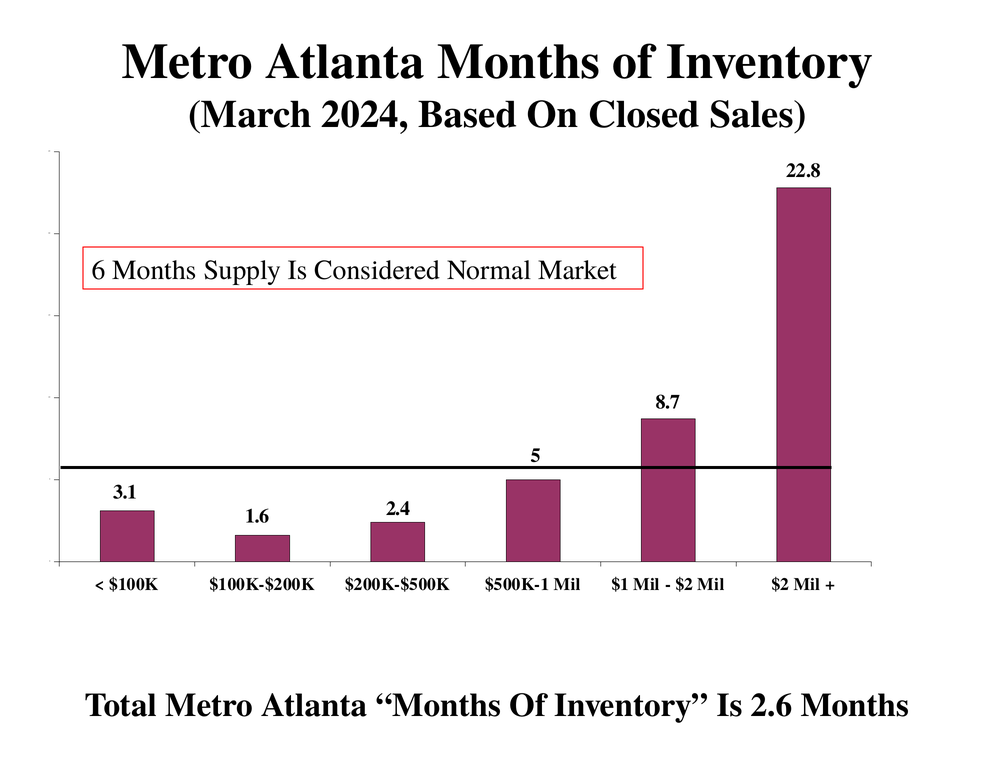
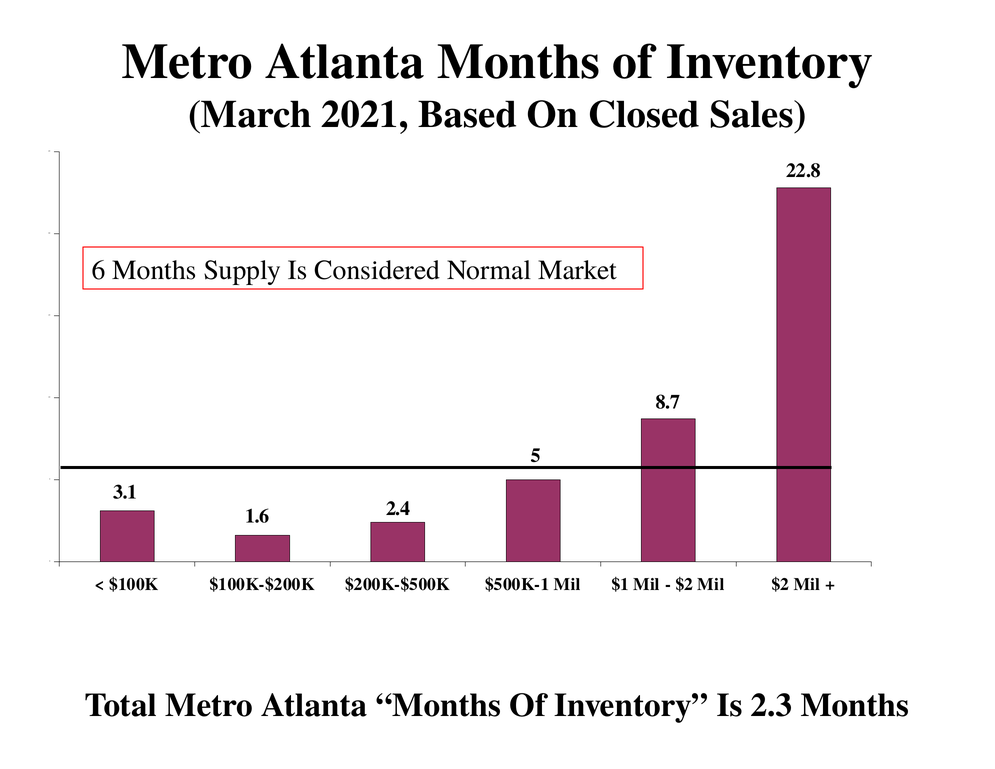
2024: 2024 -> 2021
2.6: 2.6 -> 2.3
